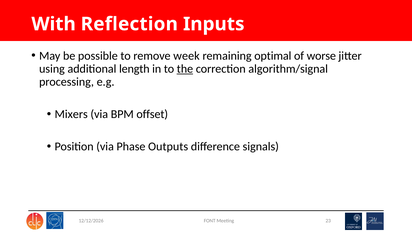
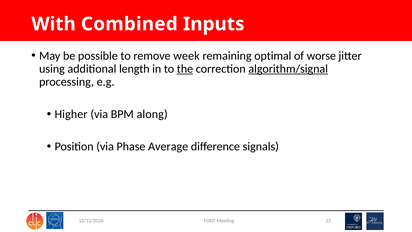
Reflection: Reflection -> Combined
algorithm/signal underline: none -> present
Mixers: Mixers -> Higher
offset: offset -> along
Outputs: Outputs -> Average
